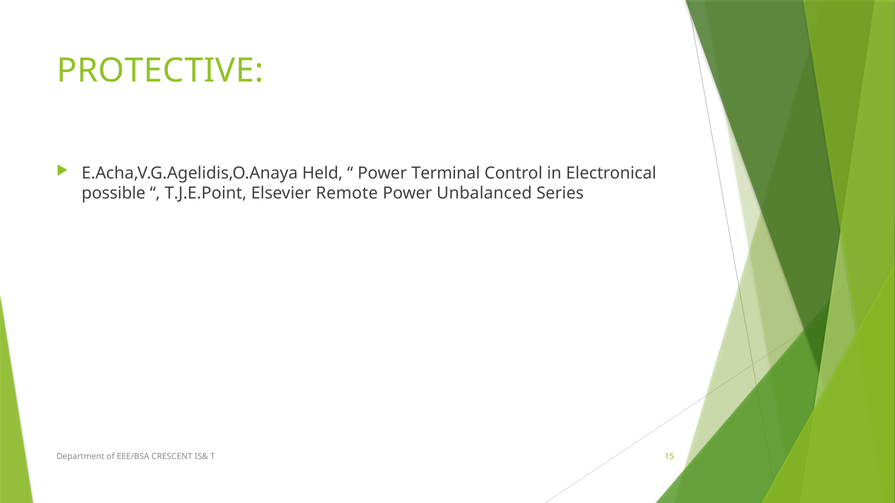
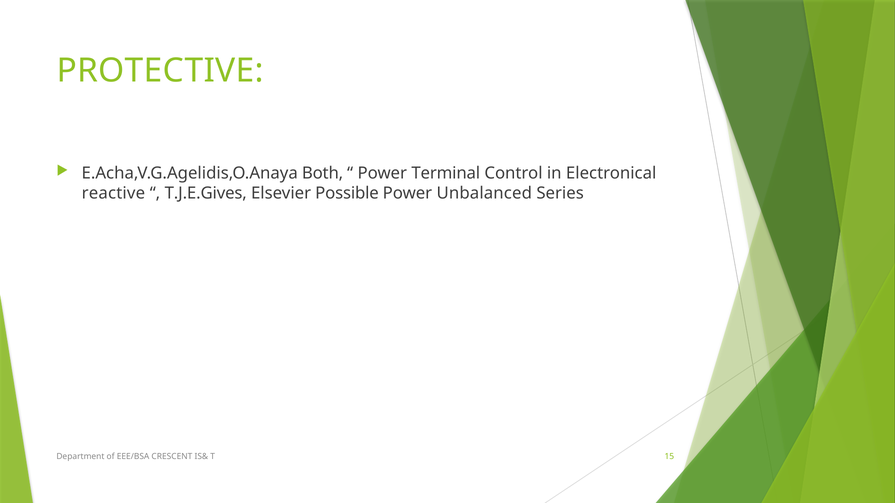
Held: Held -> Both
possible: possible -> reactive
T.J.E.Point: T.J.E.Point -> T.J.E.Gives
Remote: Remote -> Possible
